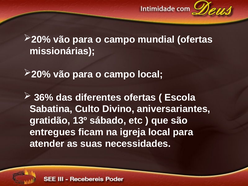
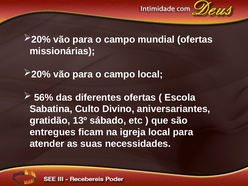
36%: 36% -> 56%
